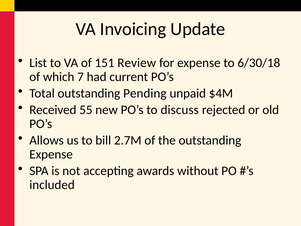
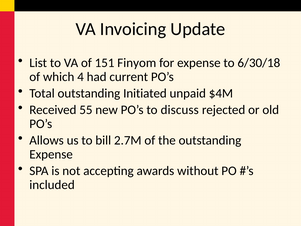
Review: Review -> Finyom
7: 7 -> 4
Pending: Pending -> Initiated
